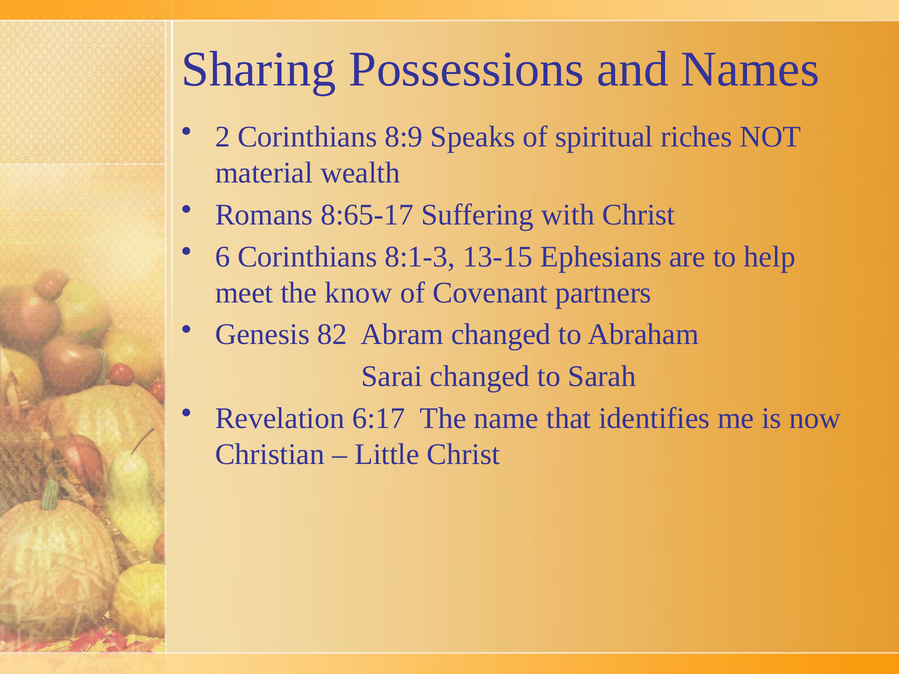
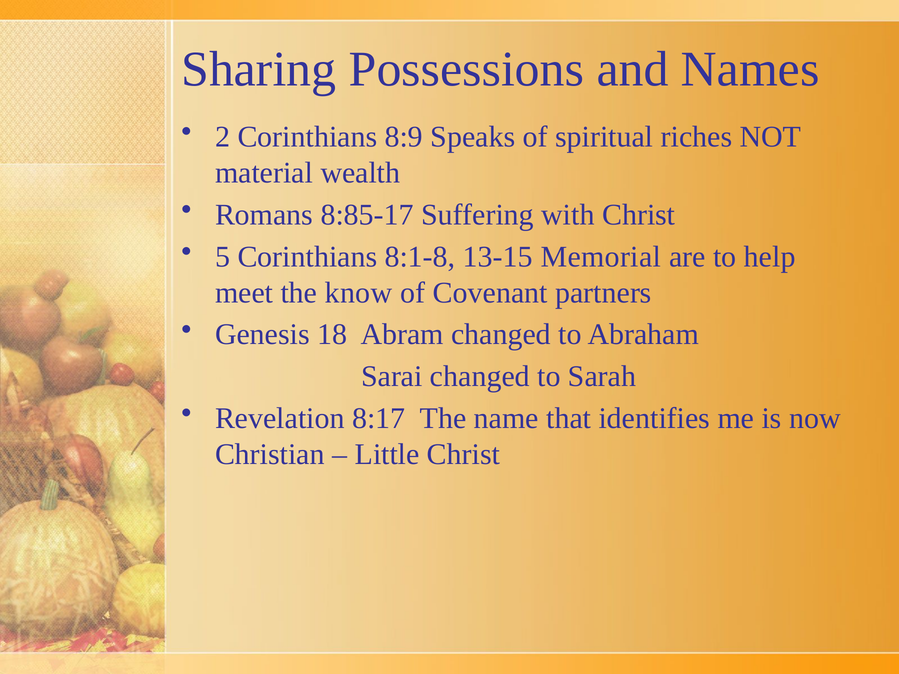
8:65-17: 8:65-17 -> 8:85-17
6: 6 -> 5
8:1-3: 8:1-3 -> 8:1-8
Ephesians: Ephesians -> Memorial
82: 82 -> 18
6:17: 6:17 -> 8:17
